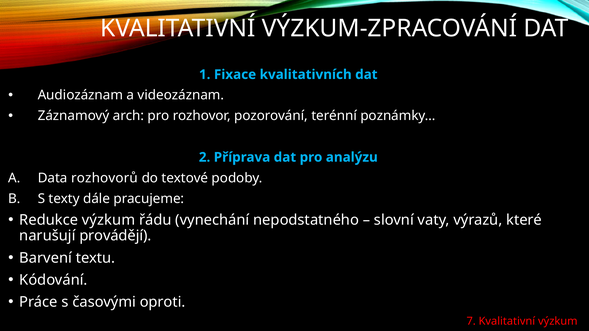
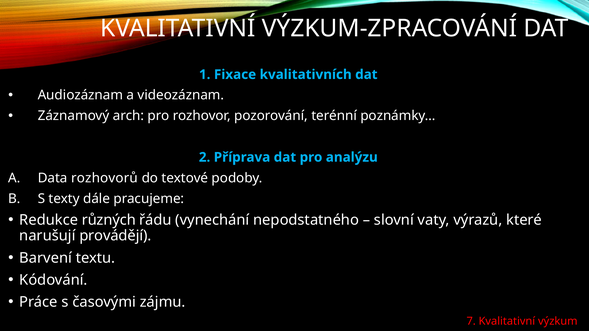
Redukce výzkum: výzkum -> různých
oproti: oproti -> zájmu
